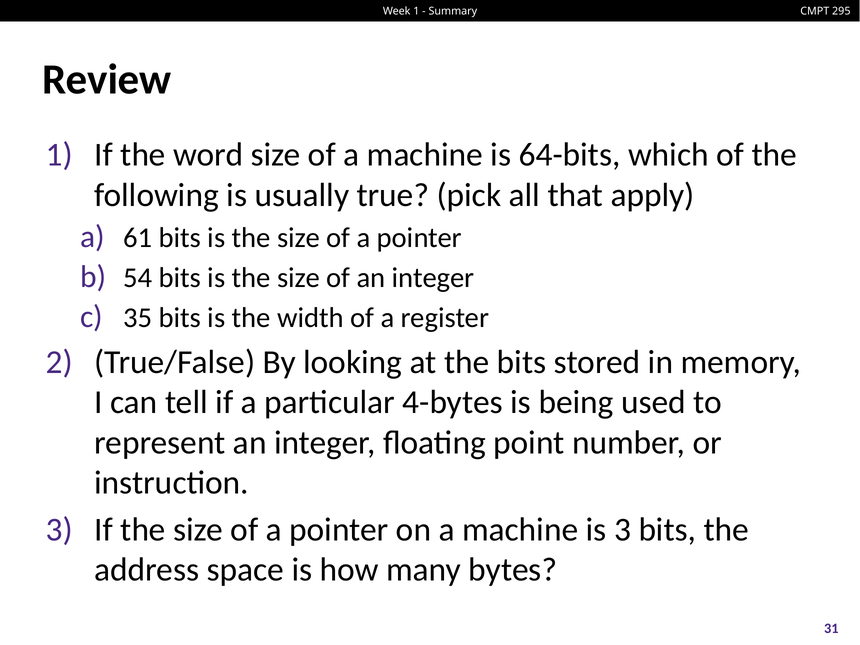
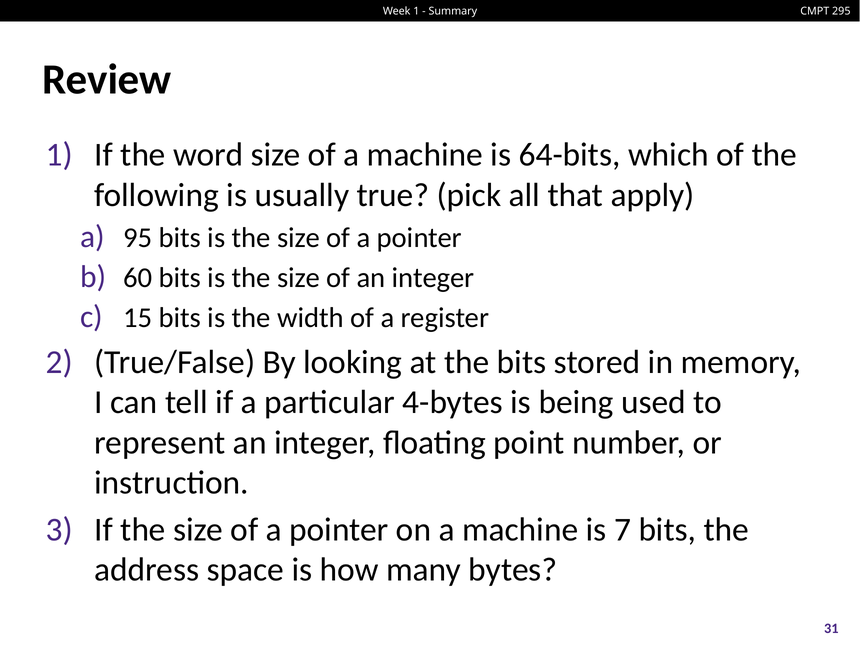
61: 61 -> 95
54: 54 -> 60
35: 35 -> 15
is 3: 3 -> 7
